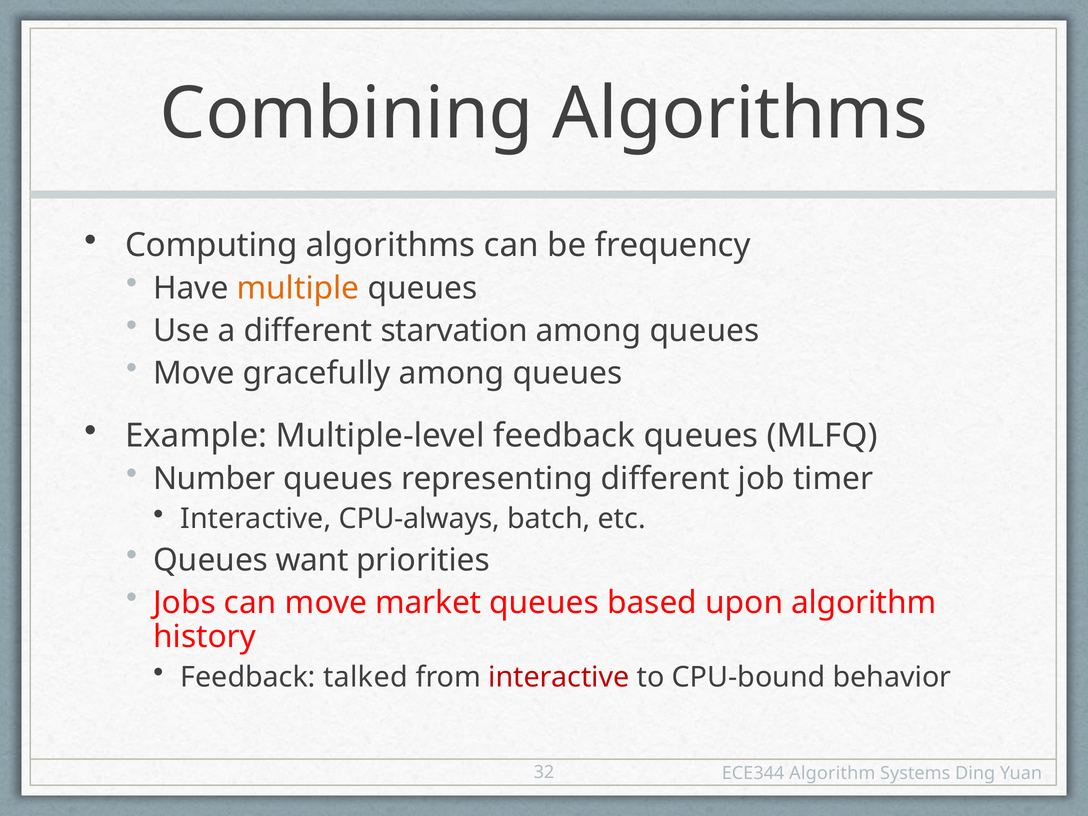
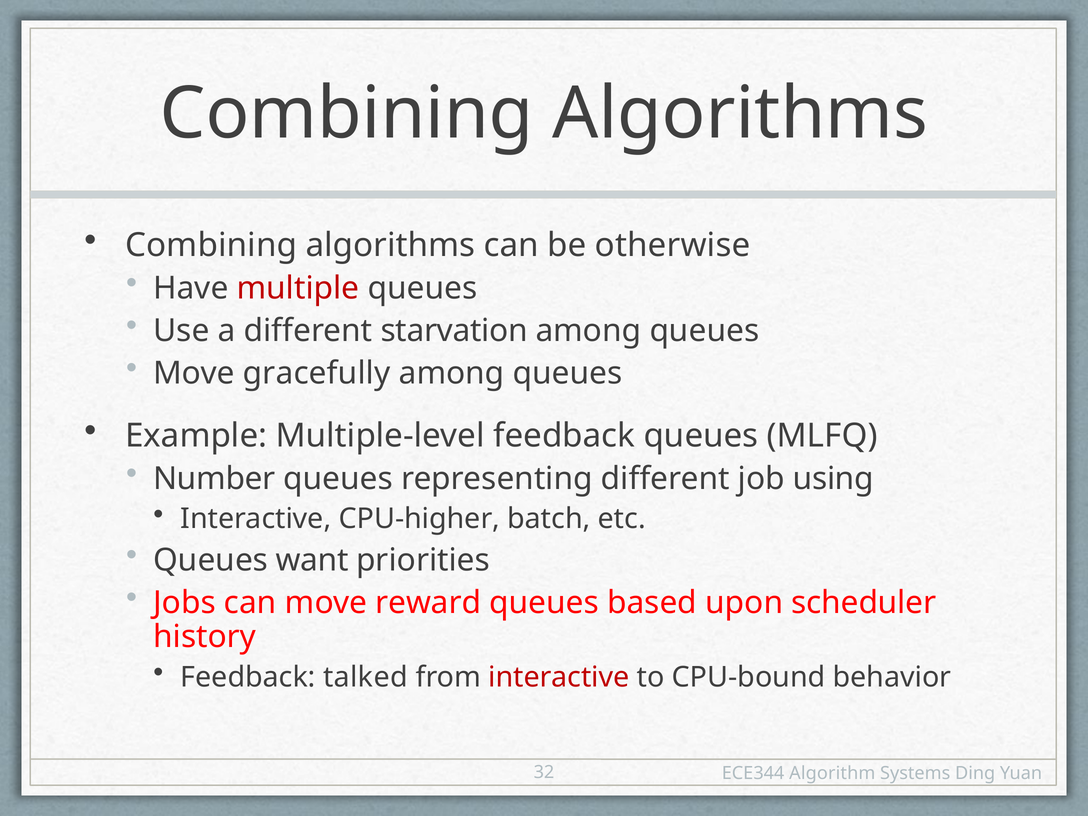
Computing at (211, 245): Computing -> Combining
frequency: frequency -> otherwise
multiple colour: orange -> red
timer: timer -> using
CPU-always: CPU-always -> CPU-higher
market: market -> reward
upon algorithm: algorithm -> scheduler
